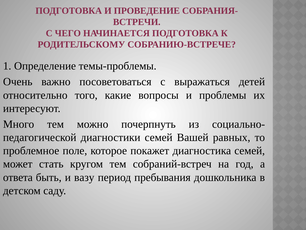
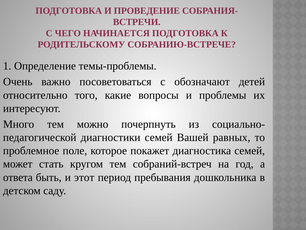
выражаться: выражаться -> обозначают
вазу: вазу -> этот
